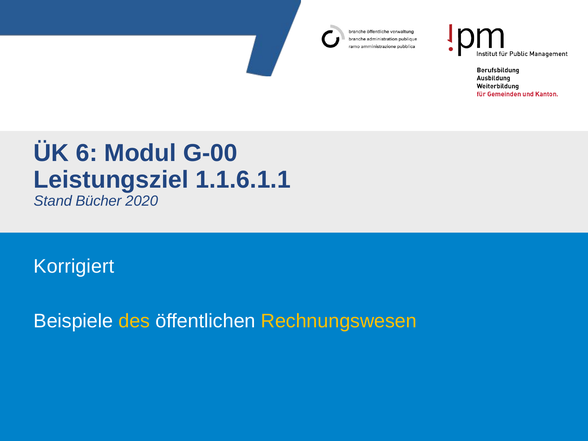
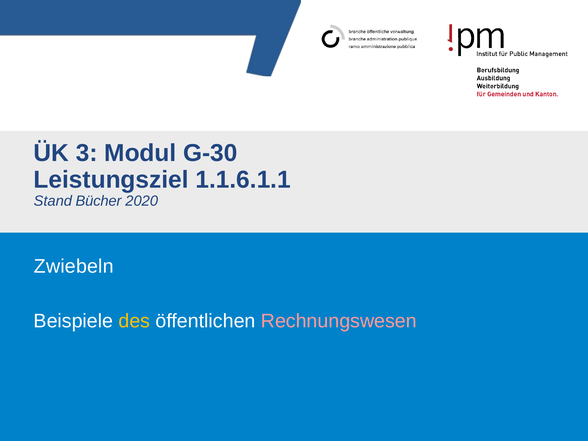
6: 6 -> 3
G-00: G-00 -> G-30
Korrigiert: Korrigiert -> Zwiebeln
Rechnungswesen colour: yellow -> pink
